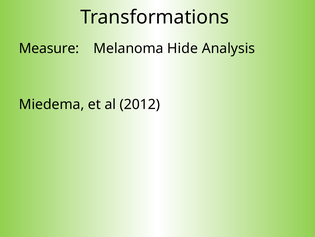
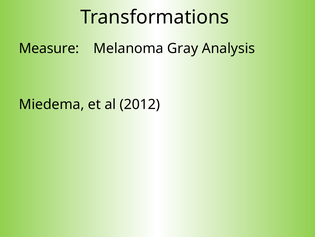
Hide: Hide -> Gray
